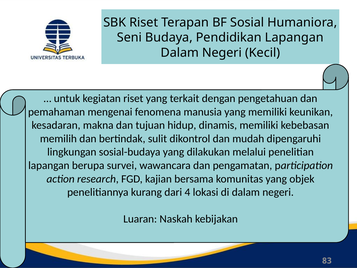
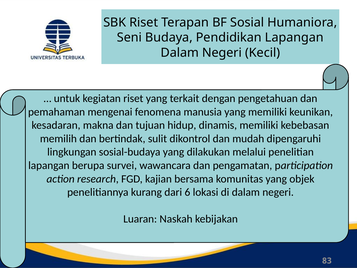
4: 4 -> 6
